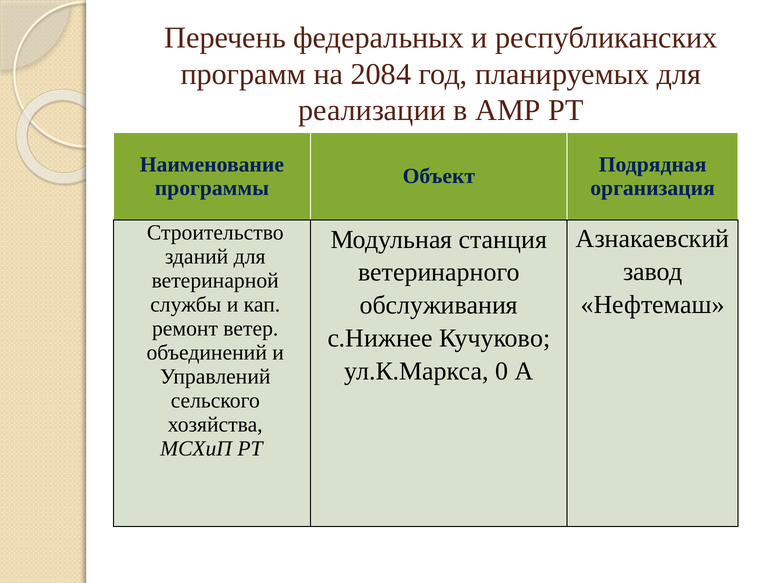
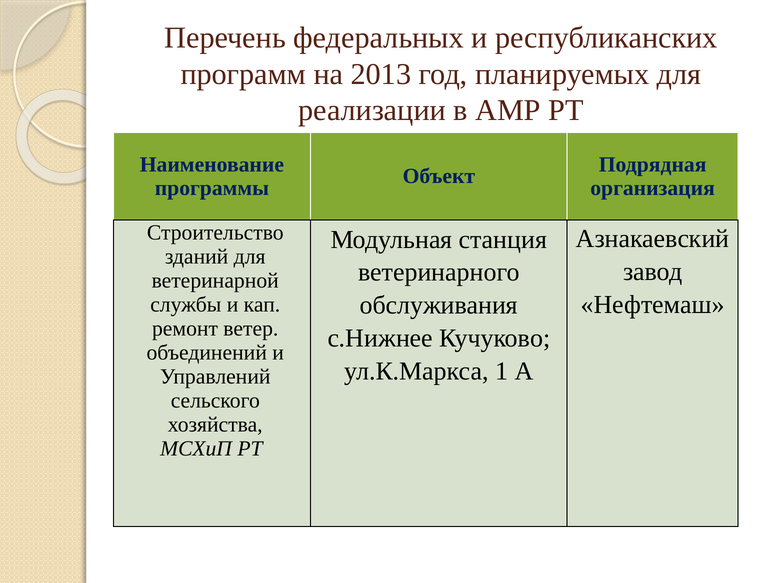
2084: 2084 -> 2013
0: 0 -> 1
